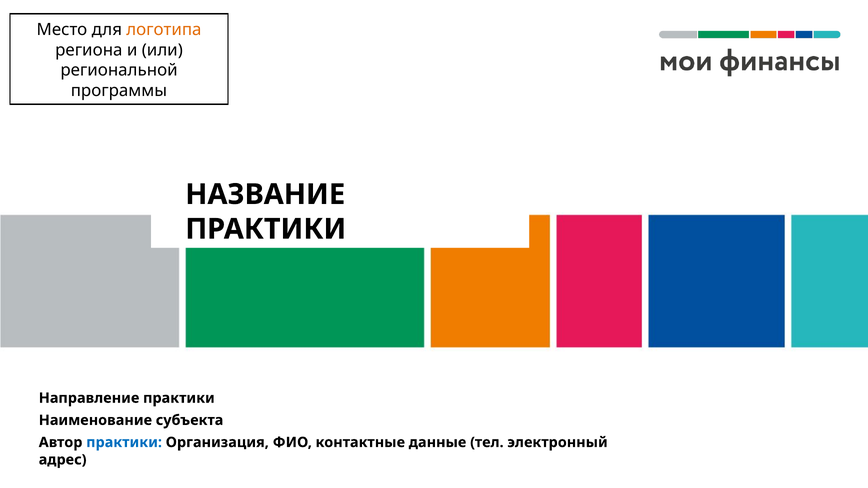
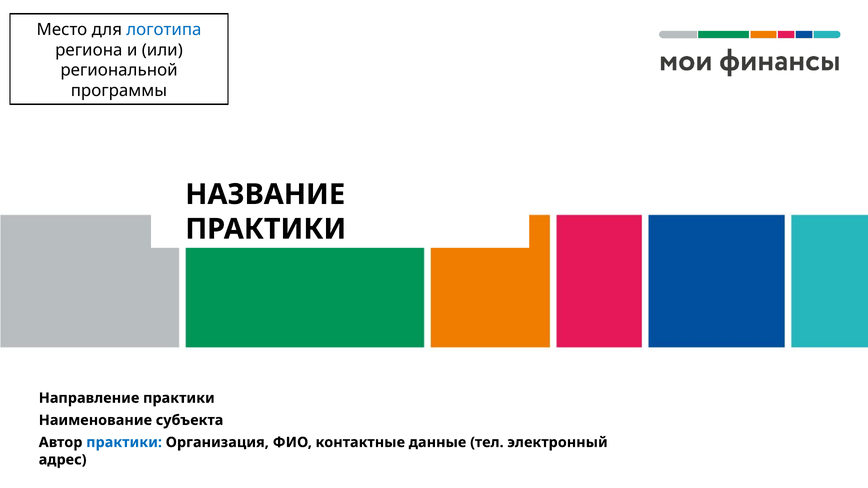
логотипа colour: orange -> blue
